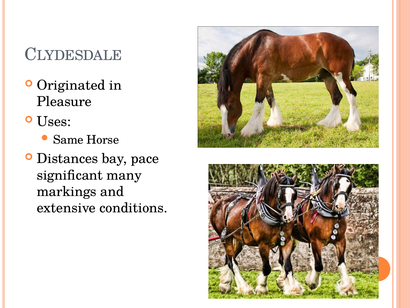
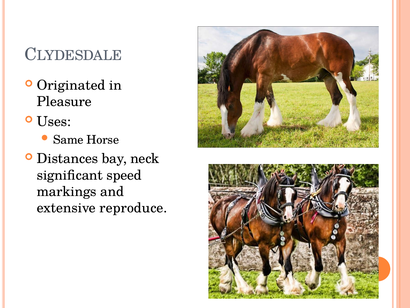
pace: pace -> neck
many: many -> speed
conditions: conditions -> reproduce
